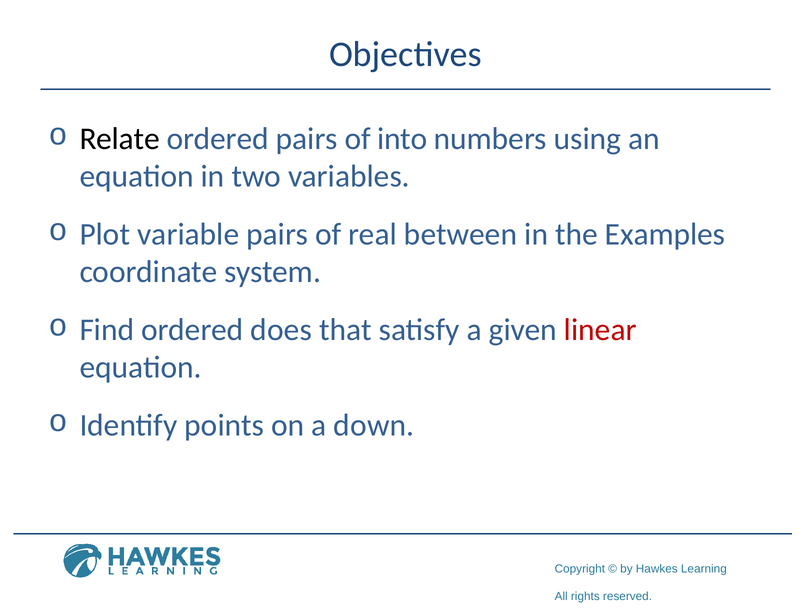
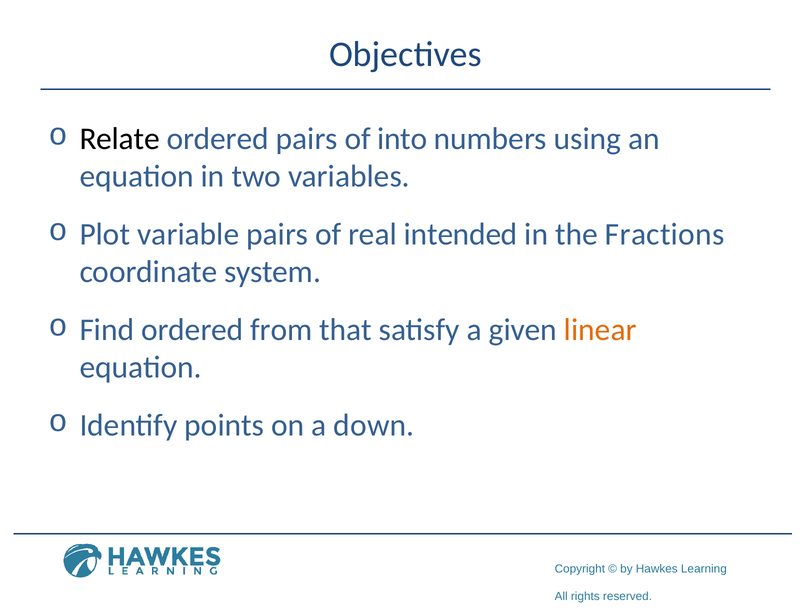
between: between -> intended
Examples: Examples -> Fractions
does: does -> from
linear colour: red -> orange
